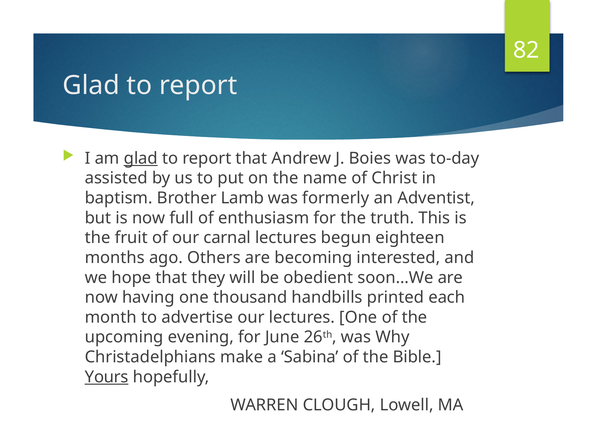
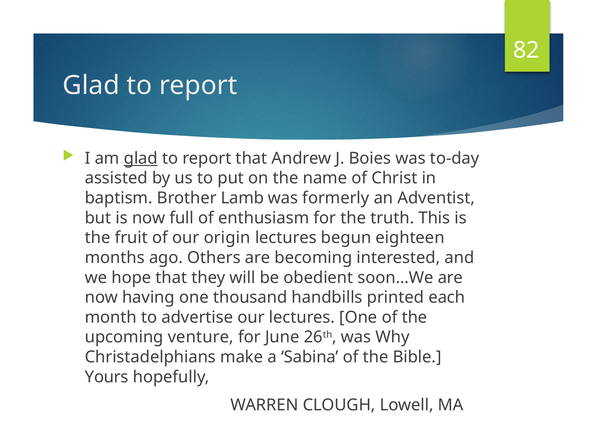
carnal: carnal -> origin
evening: evening -> venture
Yours underline: present -> none
